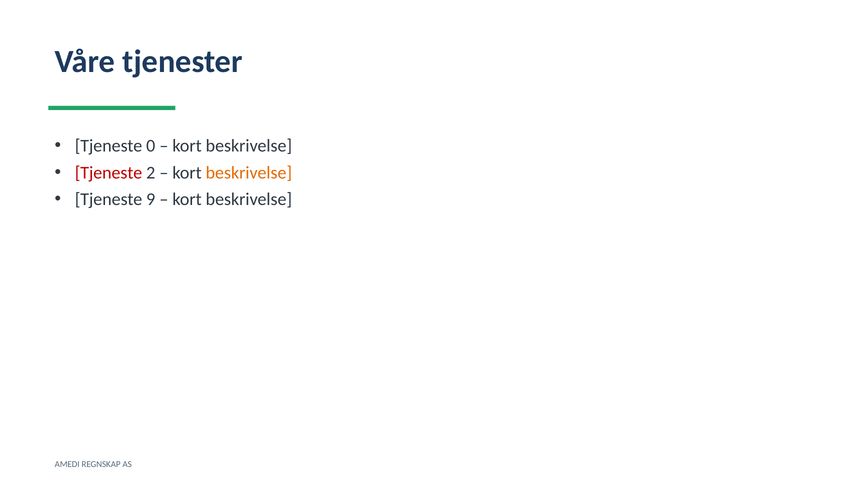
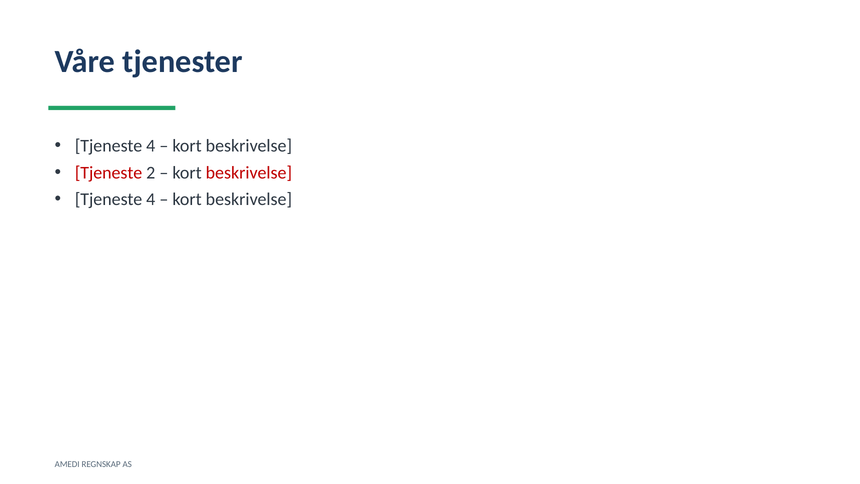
0 at (151, 146): 0 -> 4
beskrivelse at (249, 173) colour: orange -> red
9 at (151, 199): 9 -> 4
